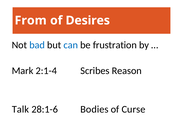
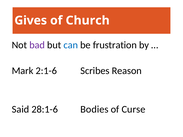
From: From -> Gives
Desires: Desires -> Church
bad colour: blue -> purple
2:1-4: 2:1-4 -> 2:1-6
Talk: Talk -> Said
